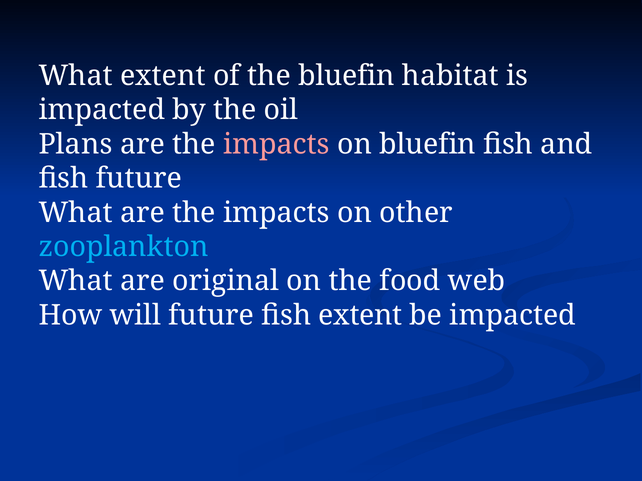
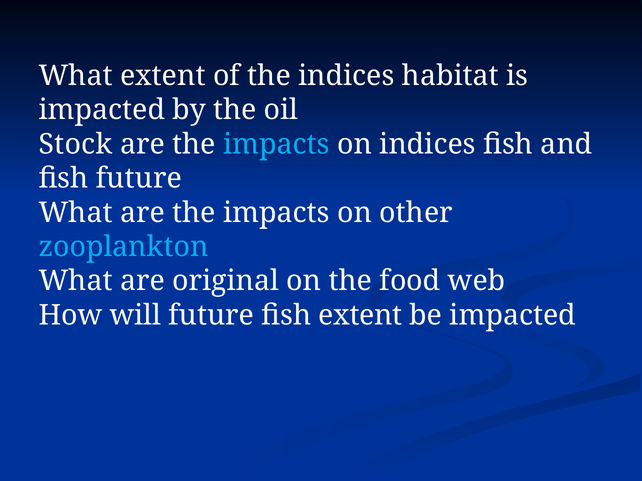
the bluefin: bluefin -> indices
Plans: Plans -> Stock
impacts at (276, 144) colour: pink -> light blue
on bluefin: bluefin -> indices
